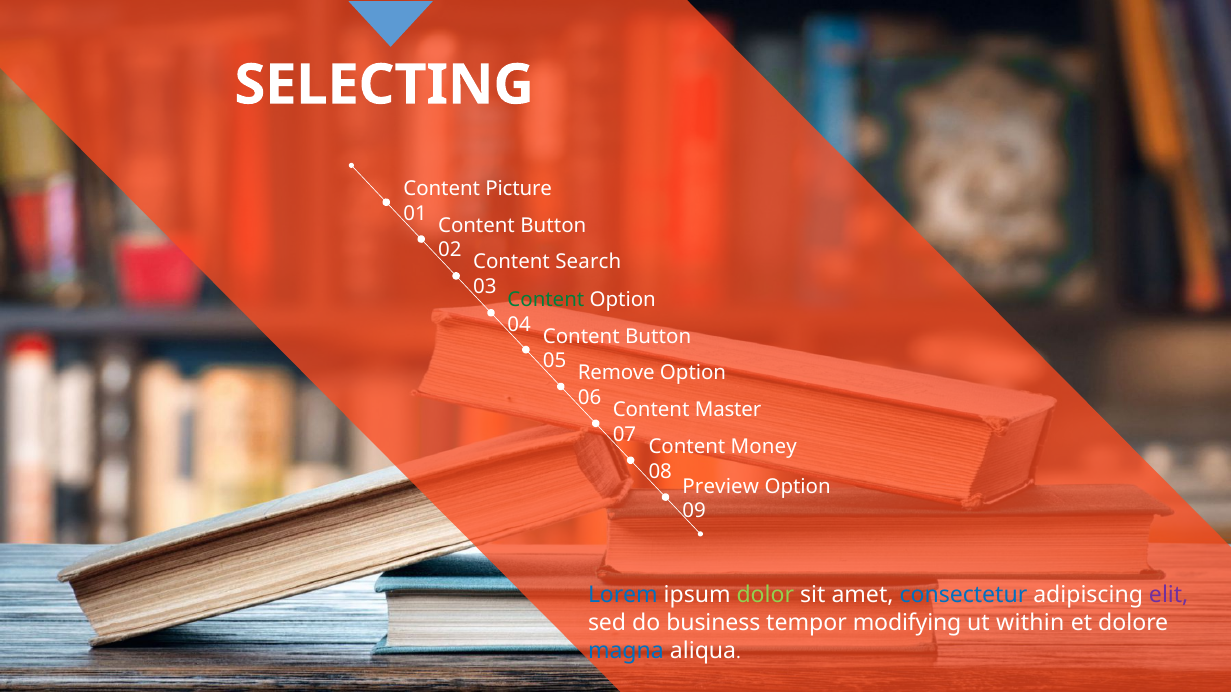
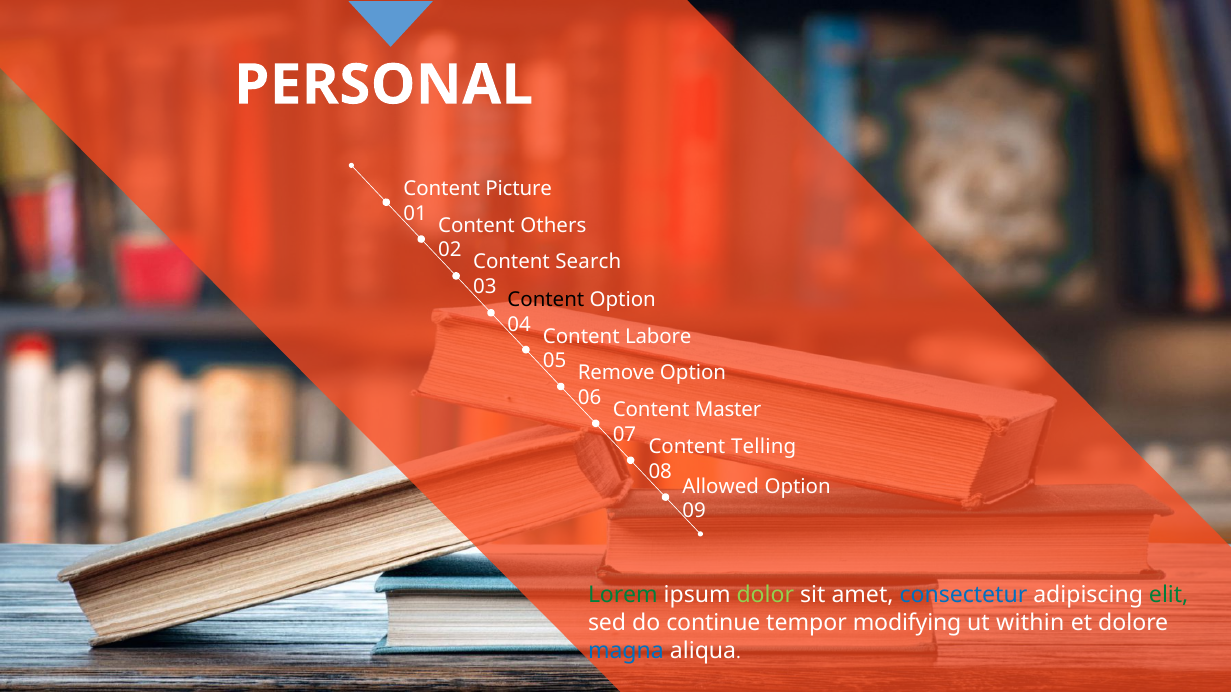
SELECTING: SELECTING -> PERSONAL
Button at (553, 226): Button -> Others
Content at (546, 300) colour: green -> black
Button at (658, 337): Button -> Labore
Money: Money -> Telling
Preview: Preview -> Allowed
Lorem colour: blue -> green
elit colour: purple -> green
business: business -> continue
